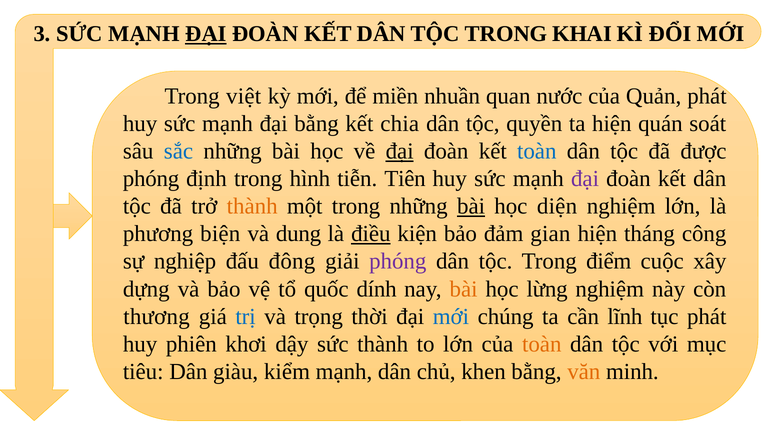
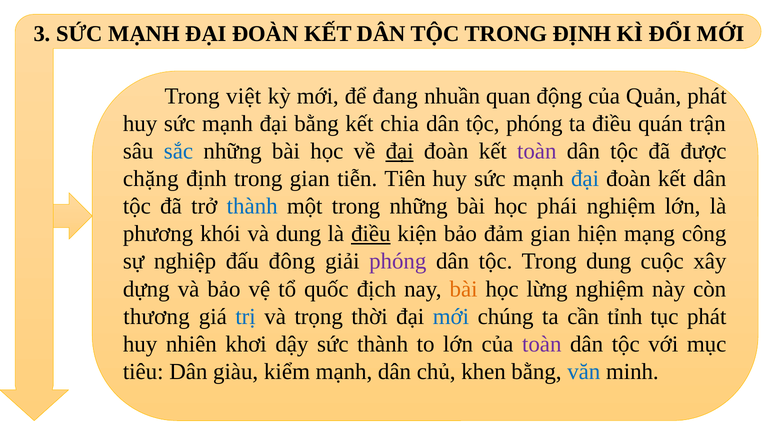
ĐẠI at (206, 34) underline: present -> none
TRONG KHAI: KHAI -> ĐỊNH
miền: miền -> đang
nước: nước -> động
tộc quyền: quyền -> phóng
ta hiện: hiện -> điều
soát: soát -> trận
toàn at (537, 151) colour: blue -> purple
phóng at (151, 179): phóng -> chặng
trong hình: hình -> gian
đại at (585, 179) colour: purple -> blue
thành at (252, 206) colour: orange -> blue
bài at (471, 206) underline: present -> none
diện: diện -> phái
biện: biện -> khói
tháng: tháng -> mạng
Trong điểm: điểm -> dung
dính: dính -> địch
lĩnh: lĩnh -> tỉnh
phiên: phiên -> nhiên
toàn at (542, 344) colour: orange -> purple
văn colour: orange -> blue
